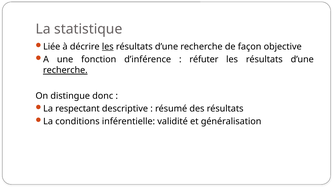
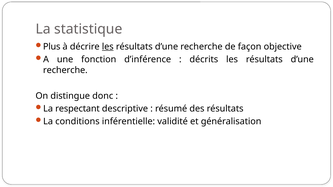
Liée: Liée -> Plus
réfuter: réfuter -> décrits
recherche at (65, 70) underline: present -> none
